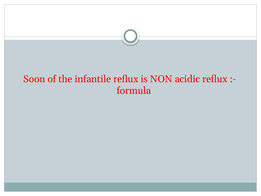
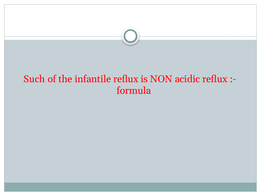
Soon: Soon -> Such
